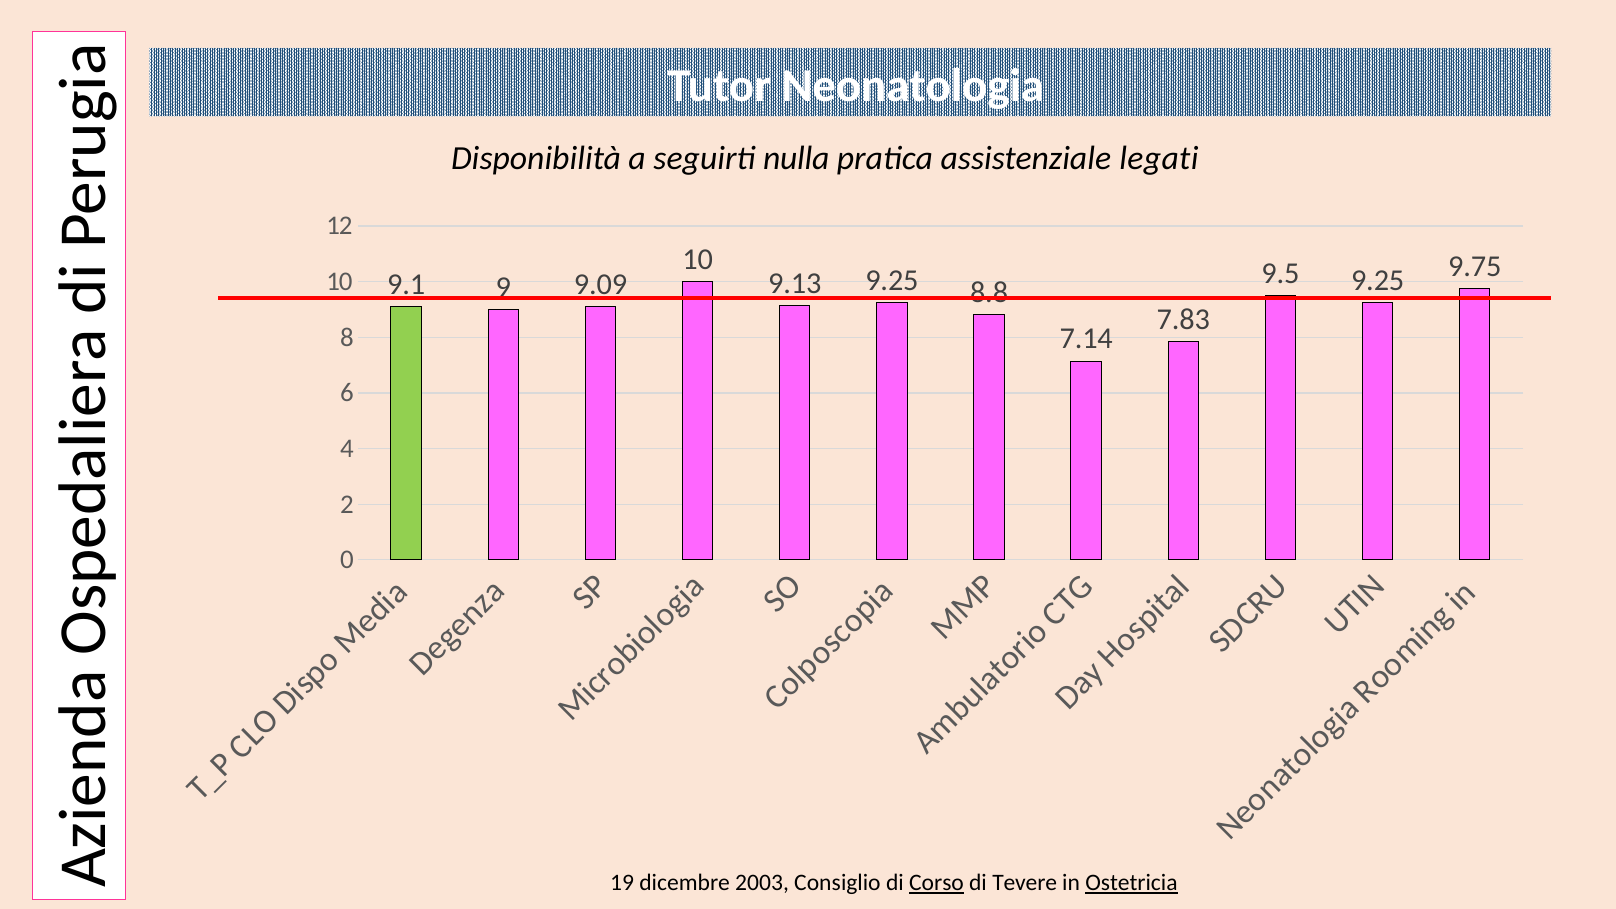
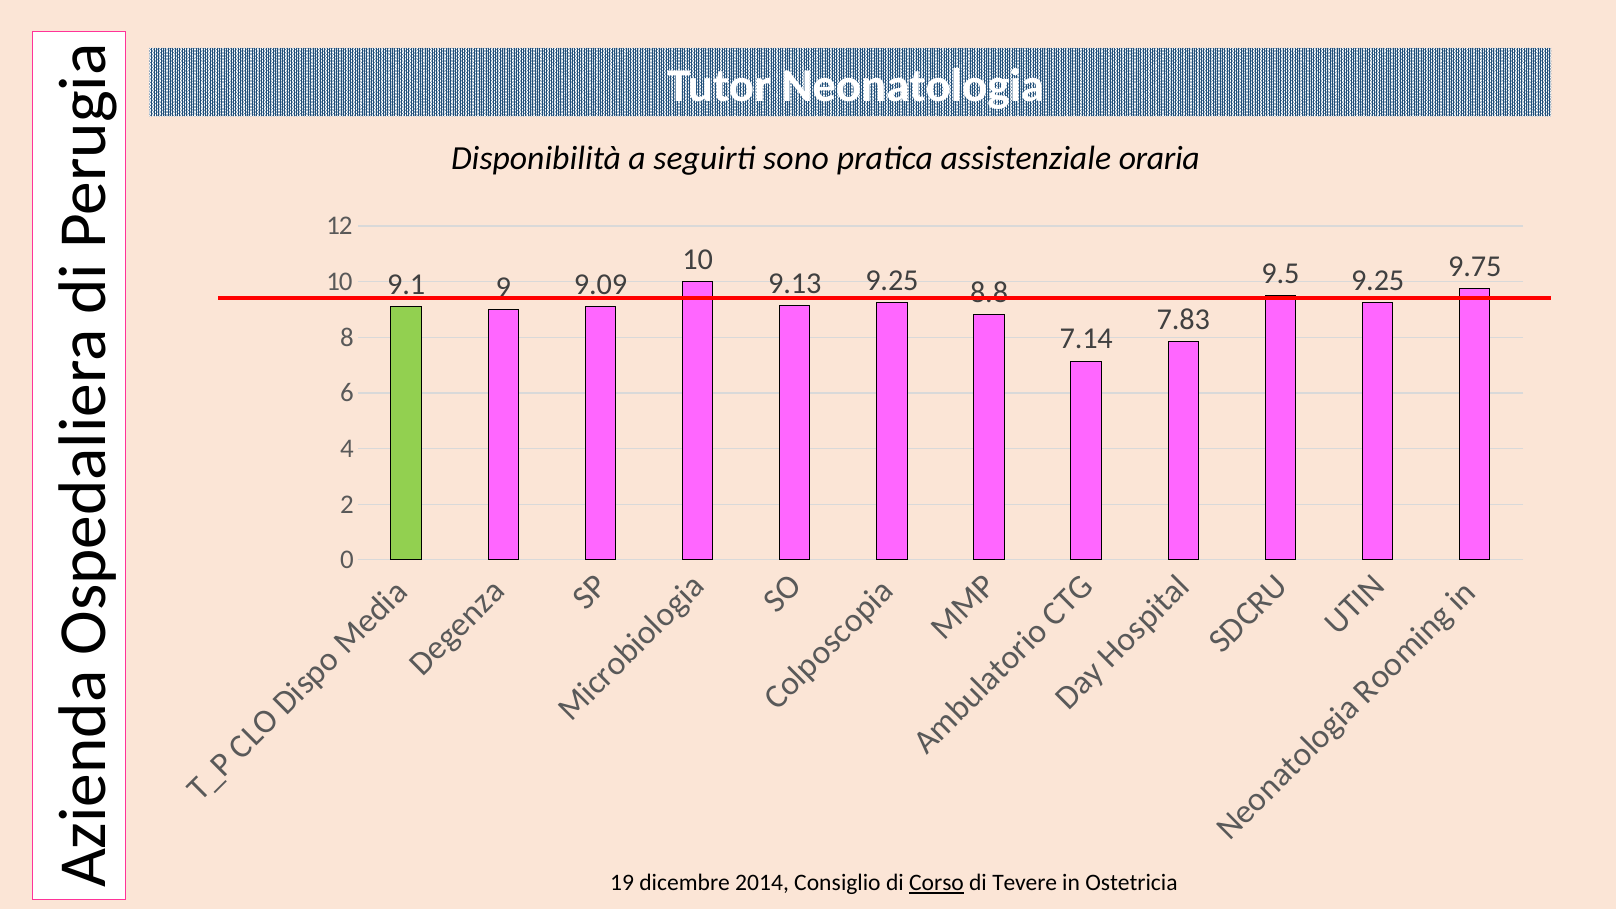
nulla: nulla -> sono
legati: legati -> oraria
2003: 2003 -> 2014
Ostetricia underline: present -> none
